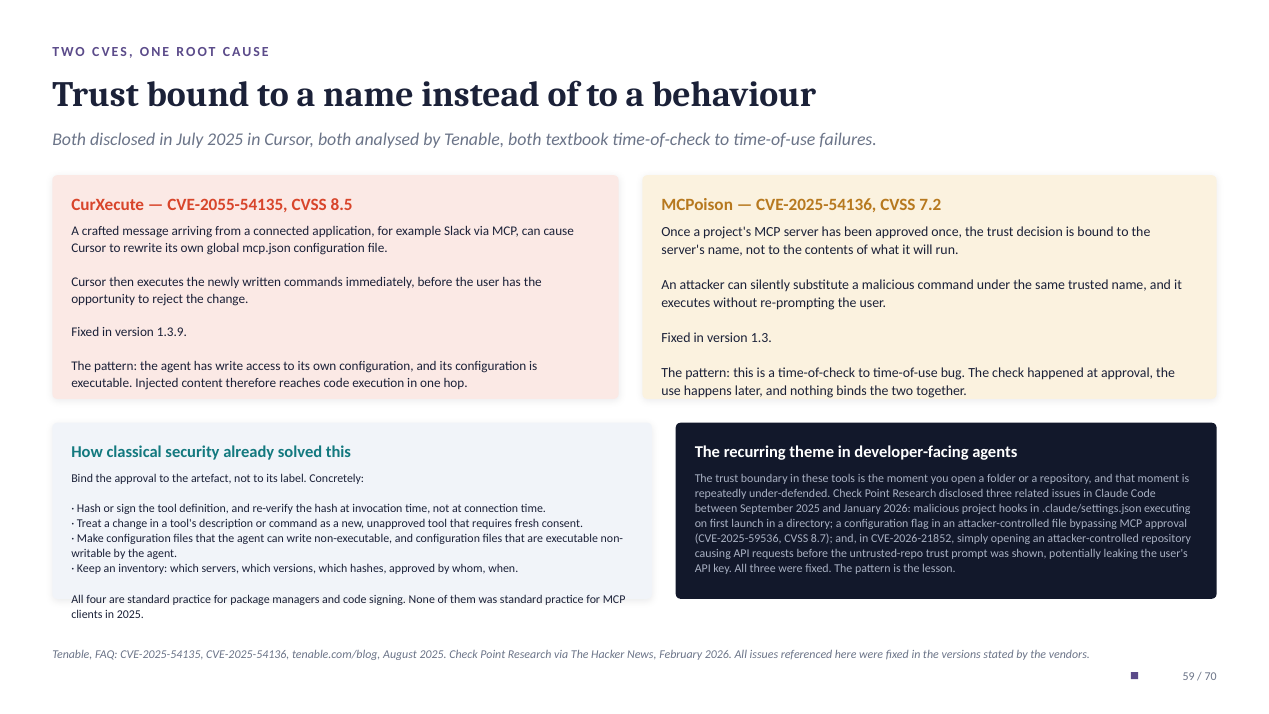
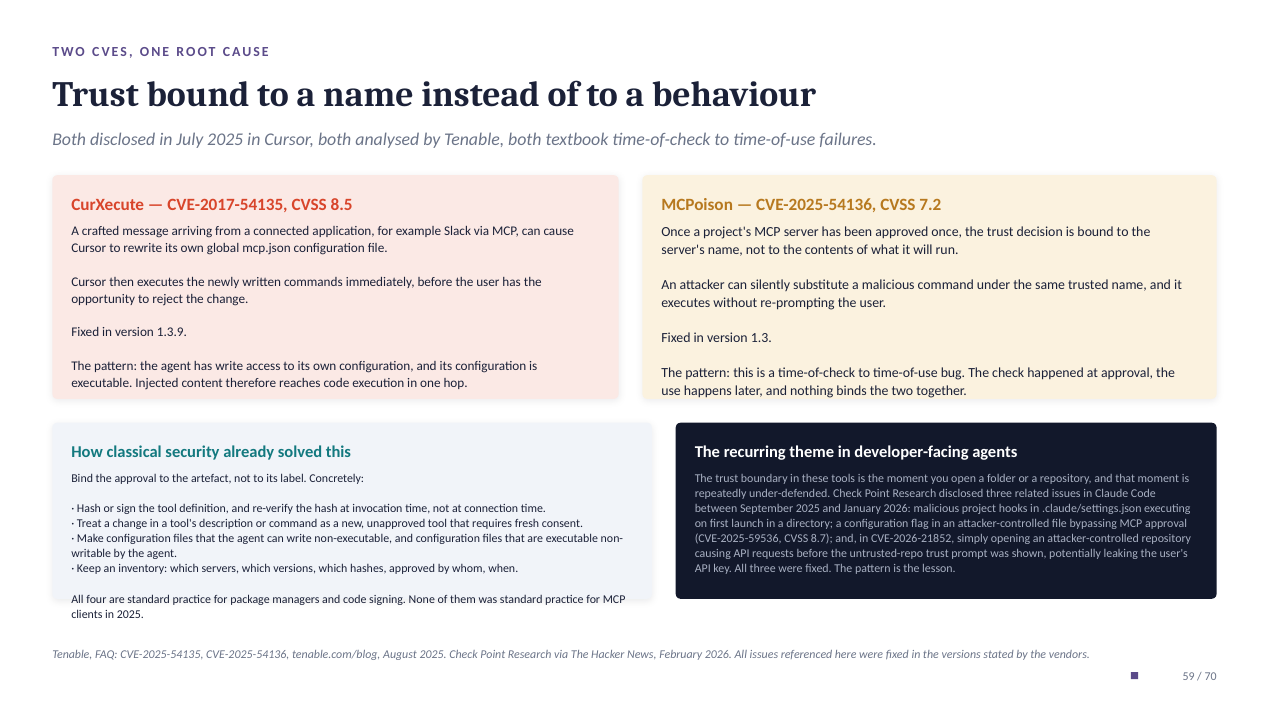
CVE-2055-54135: CVE-2055-54135 -> CVE-2017-54135
